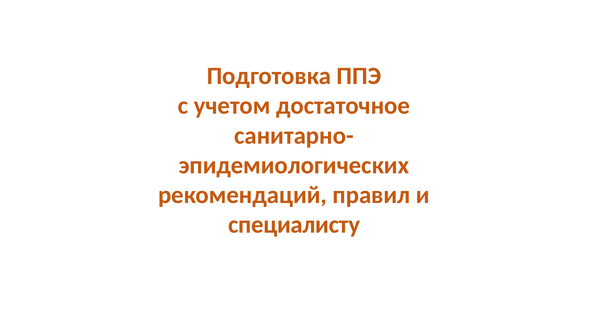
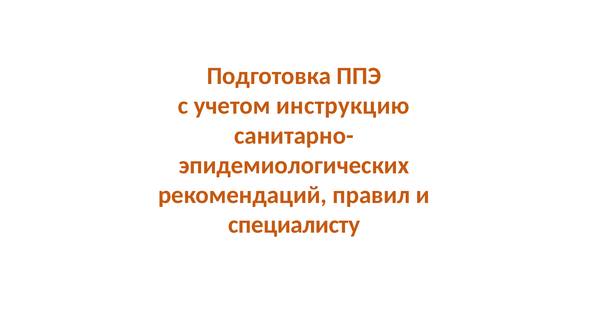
достаточное: достаточное -> инструкцию
